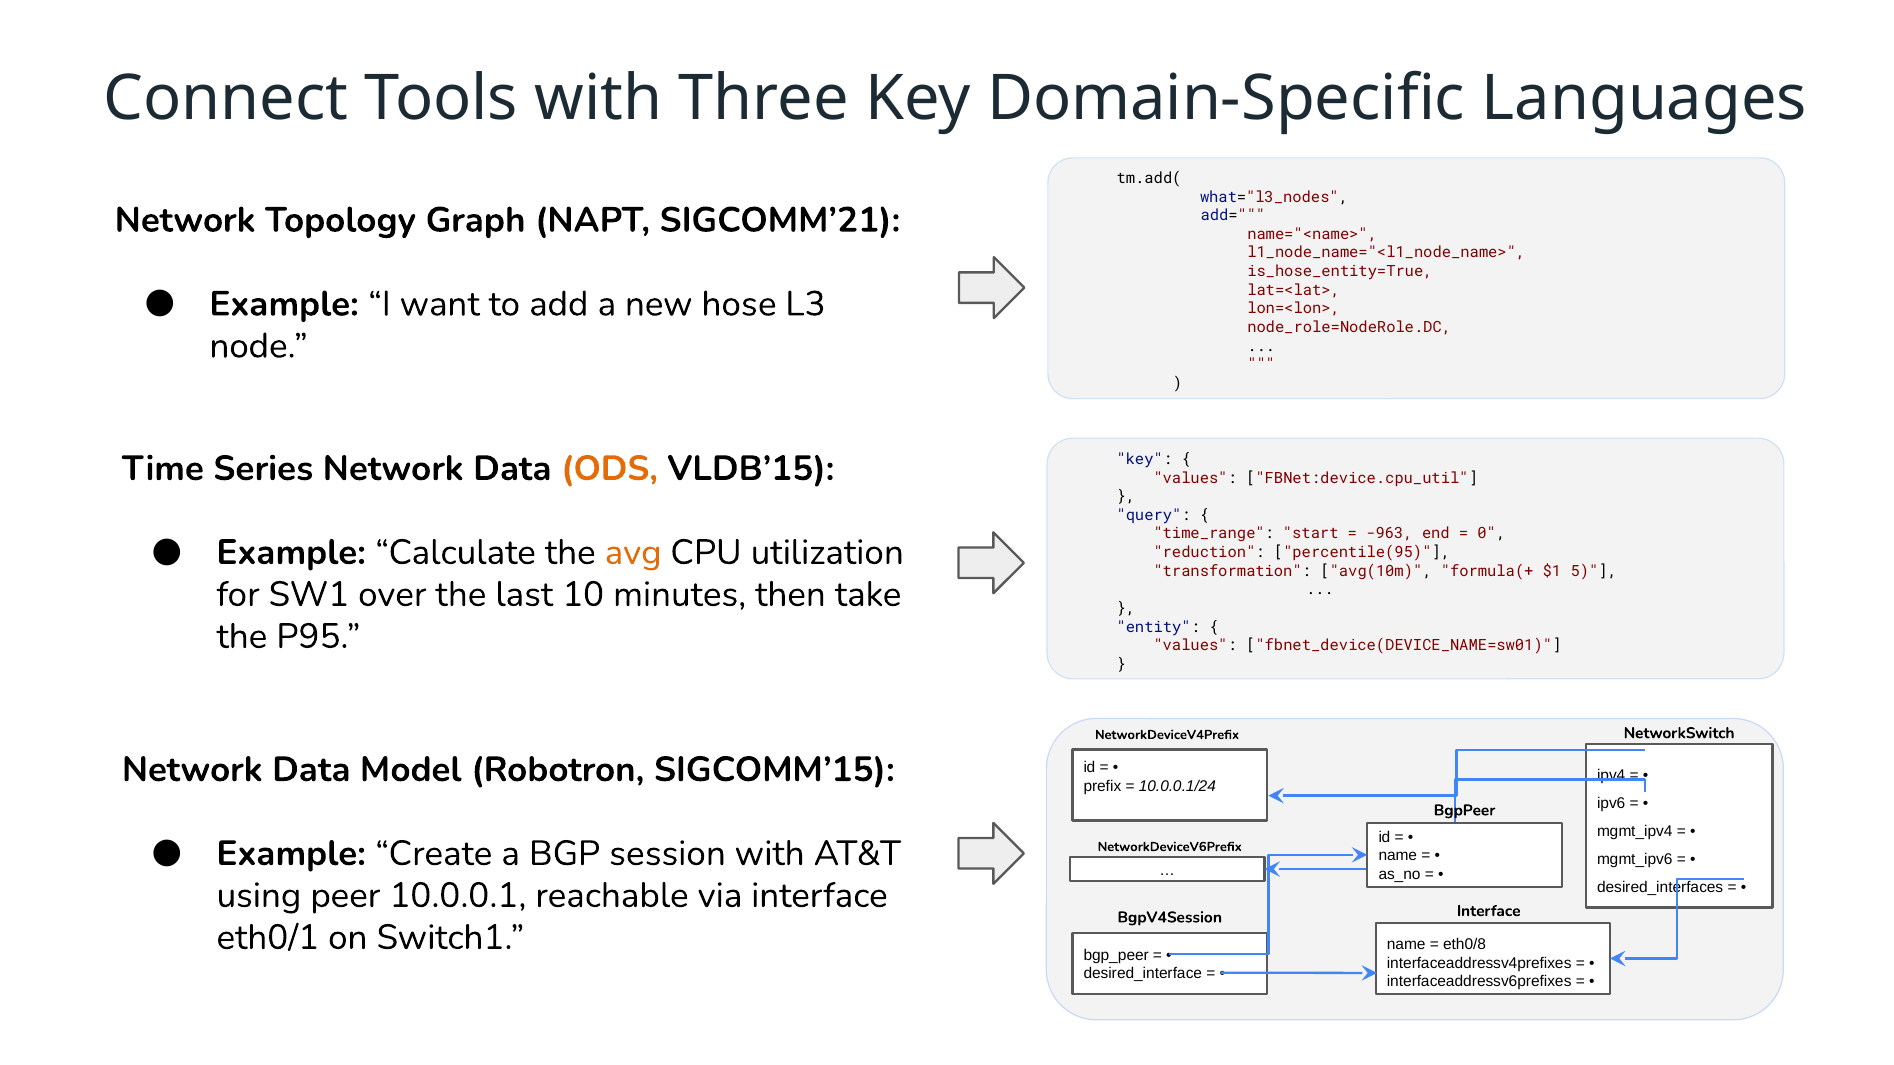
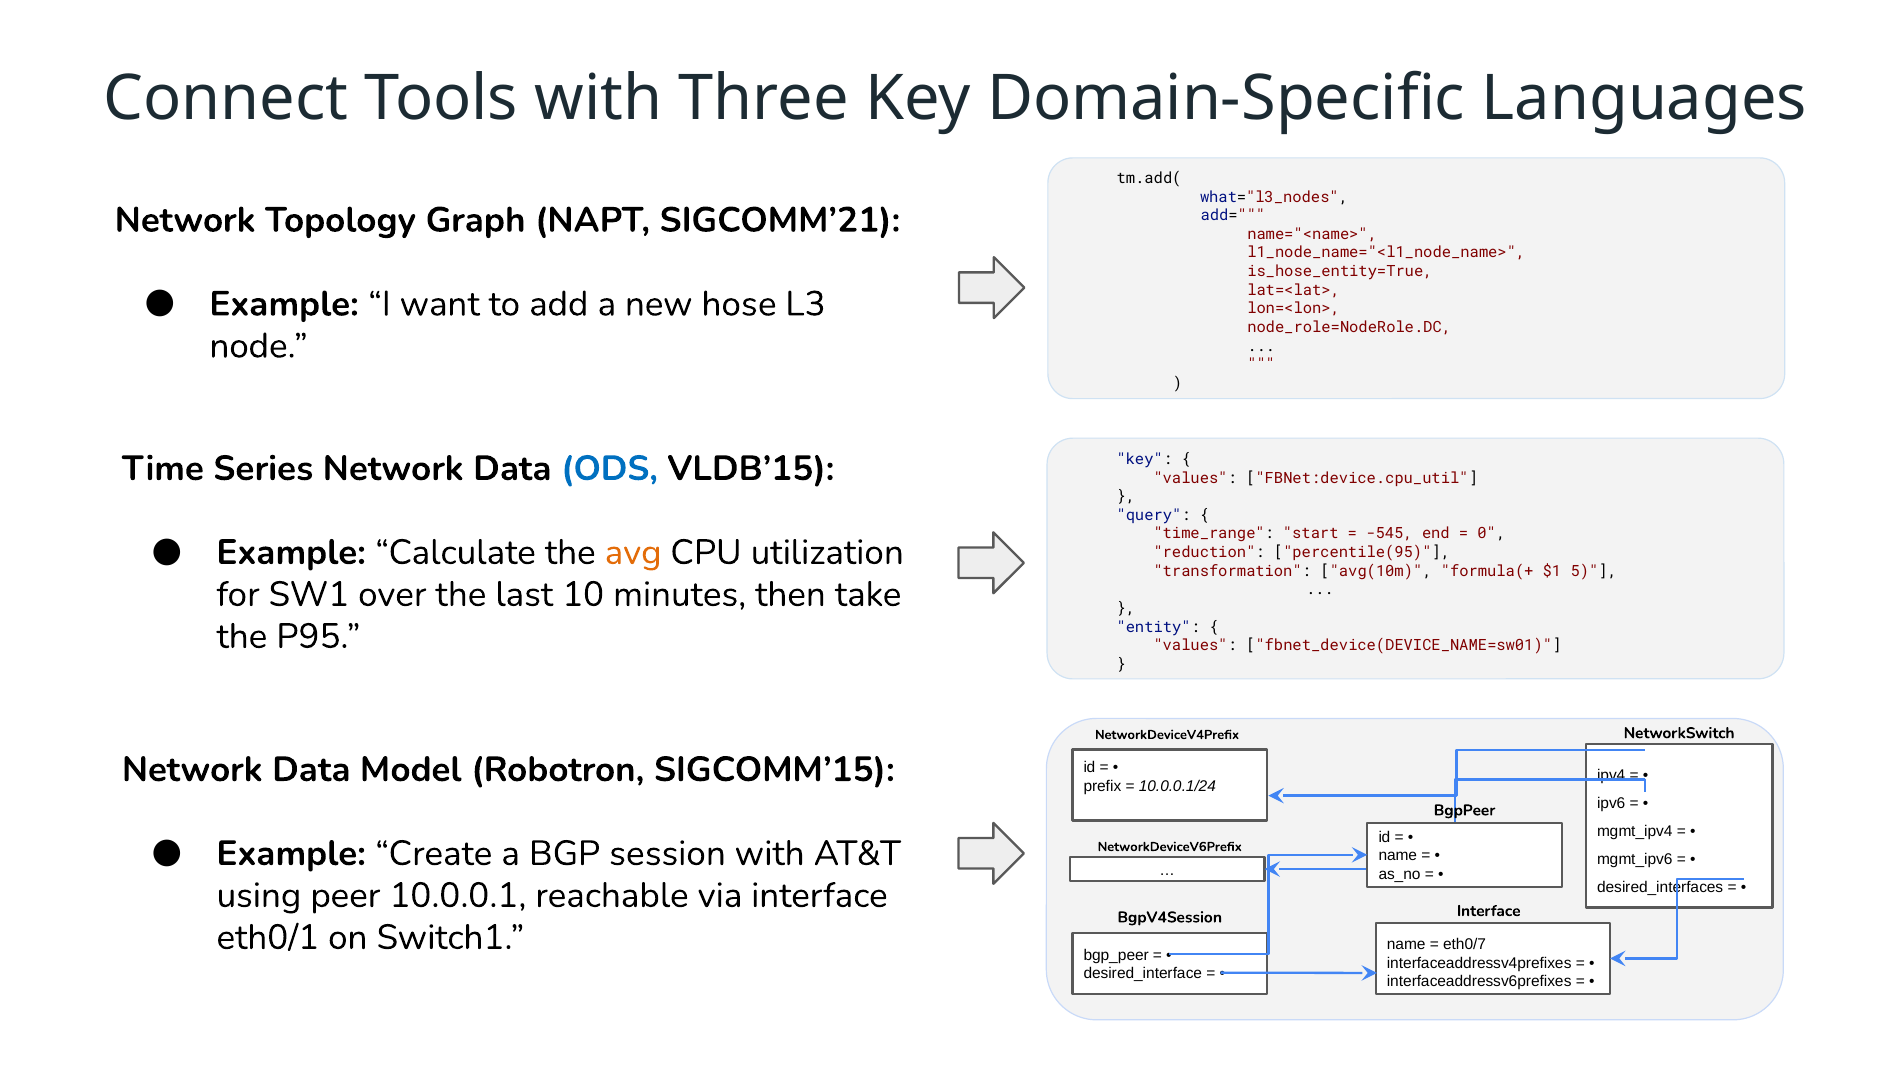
ODS colour: orange -> blue
-963: -963 -> -545
eth0/8: eth0/8 -> eth0/7
